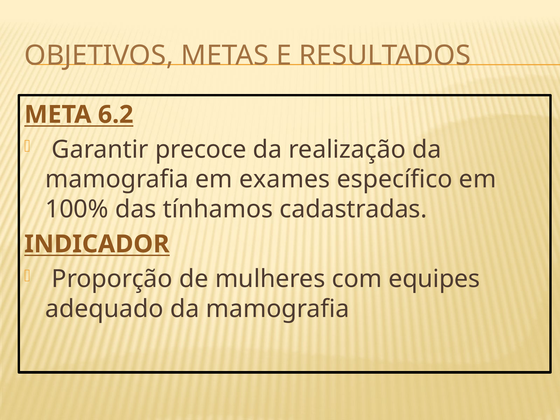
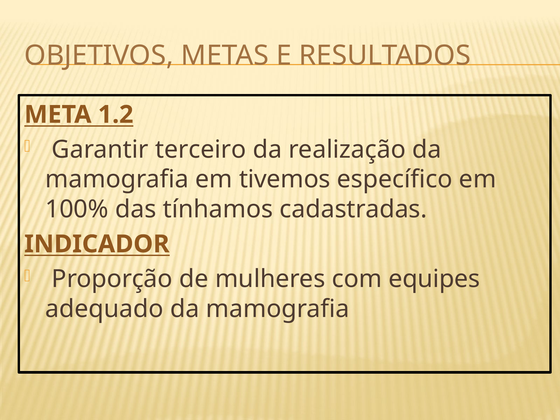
6.2: 6.2 -> 1.2
precoce: precoce -> terceiro
exames: exames -> tivemos
